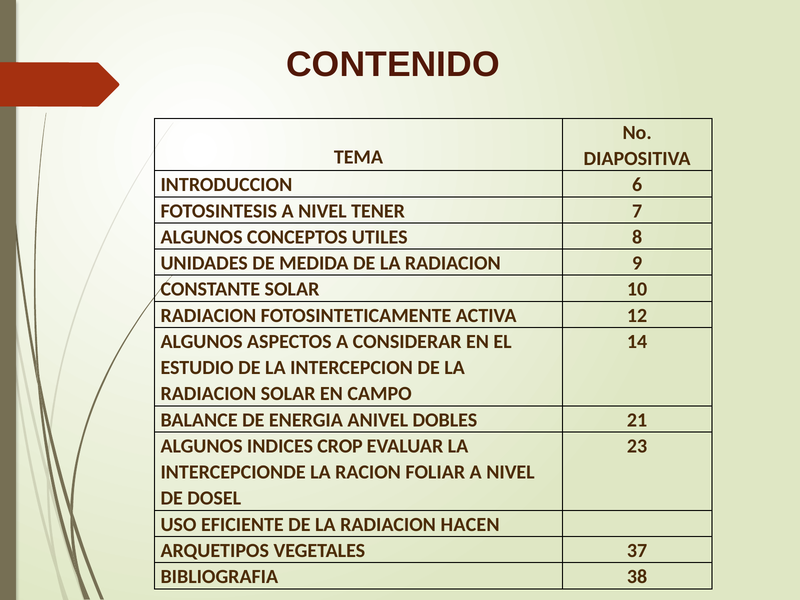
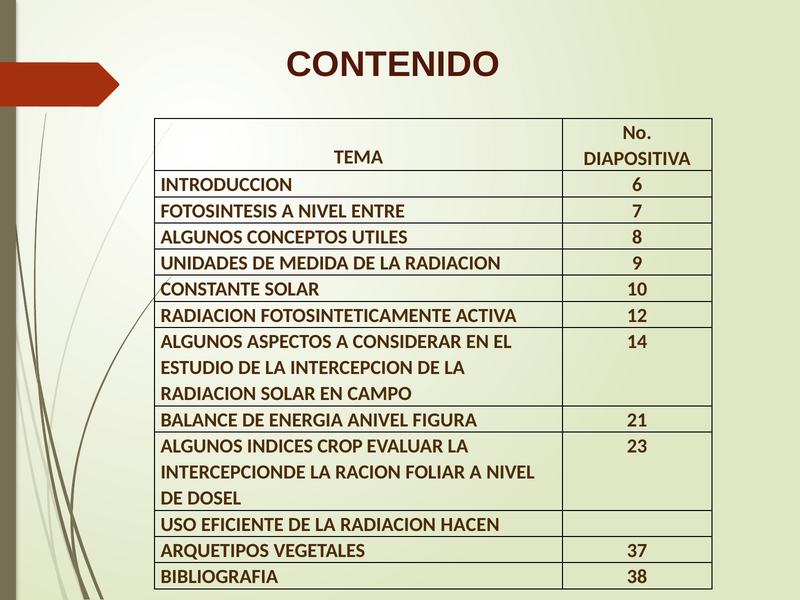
TENER: TENER -> ENTRE
DOBLES: DOBLES -> FIGURA
